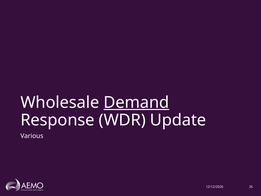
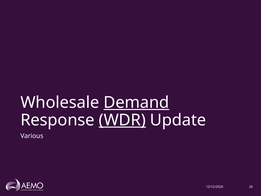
WDR underline: none -> present
